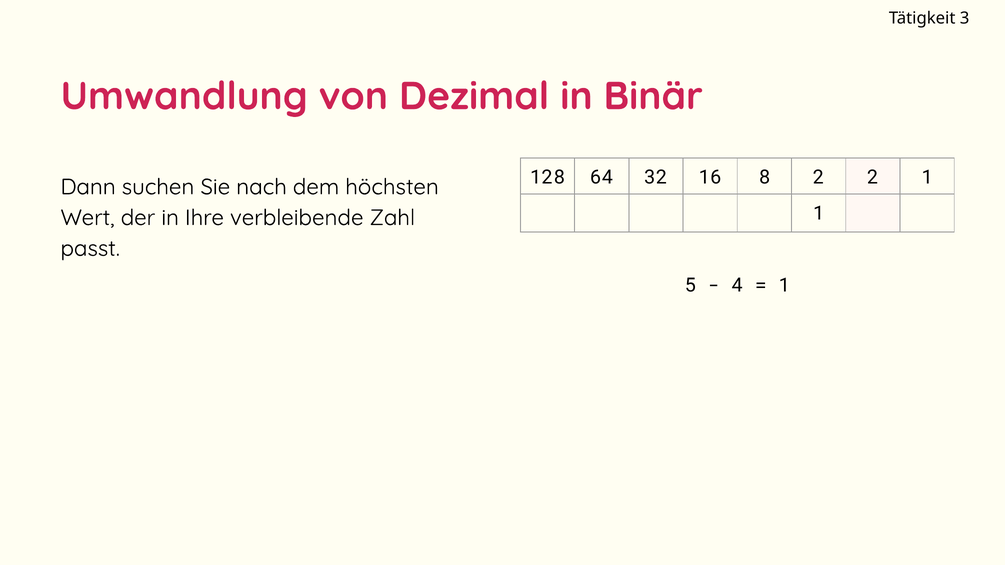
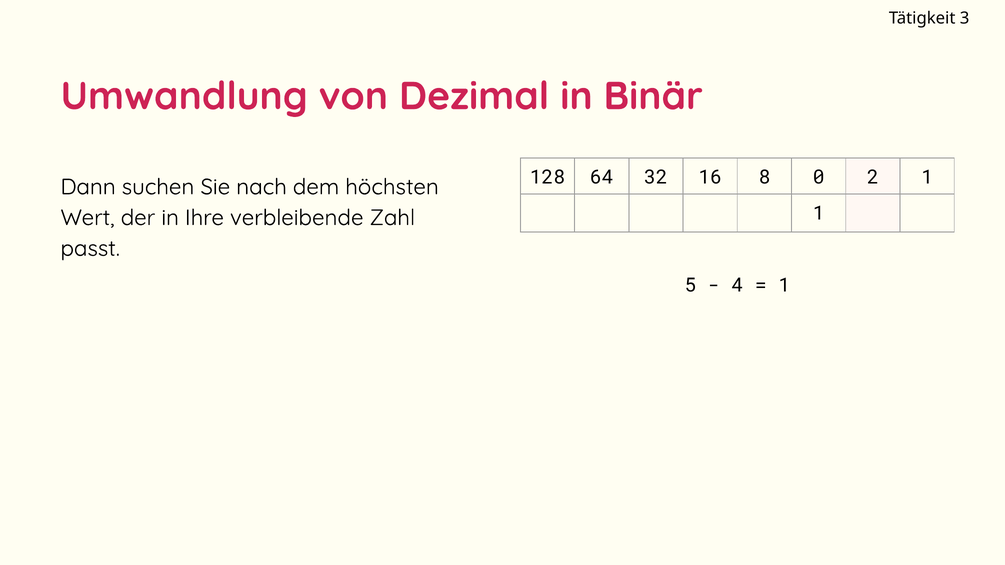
8 2: 2 -> 0
